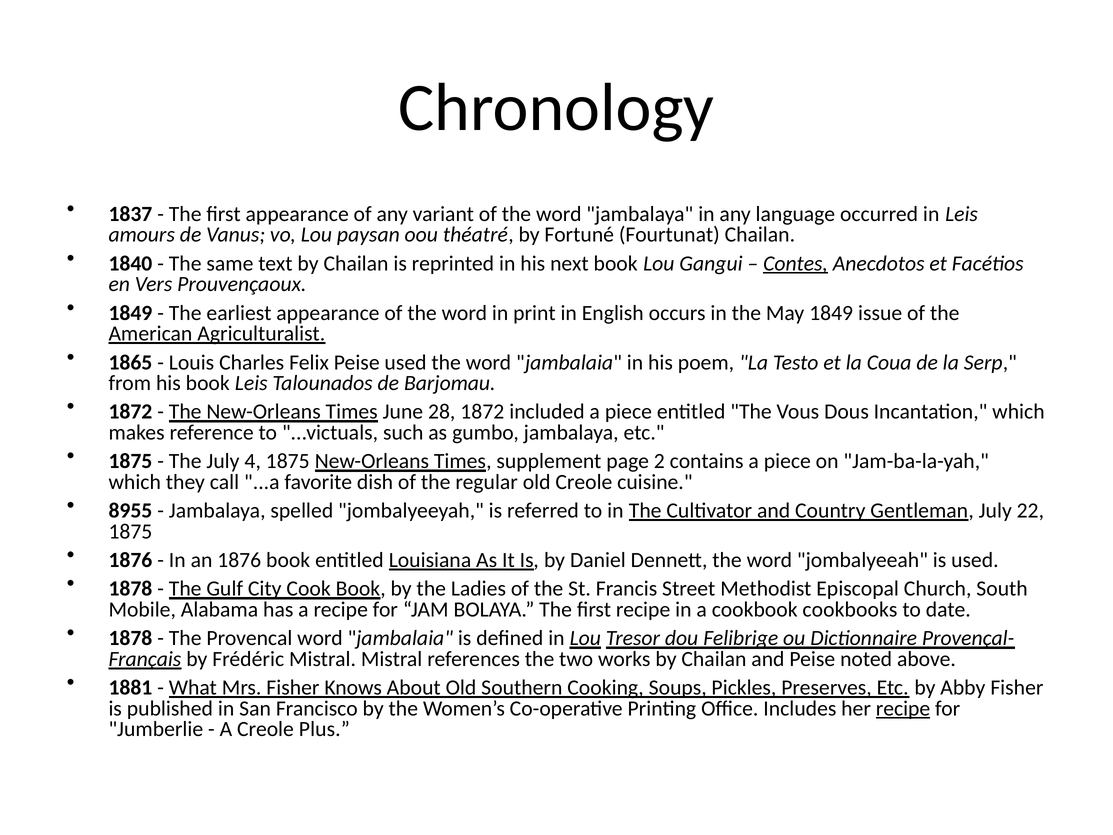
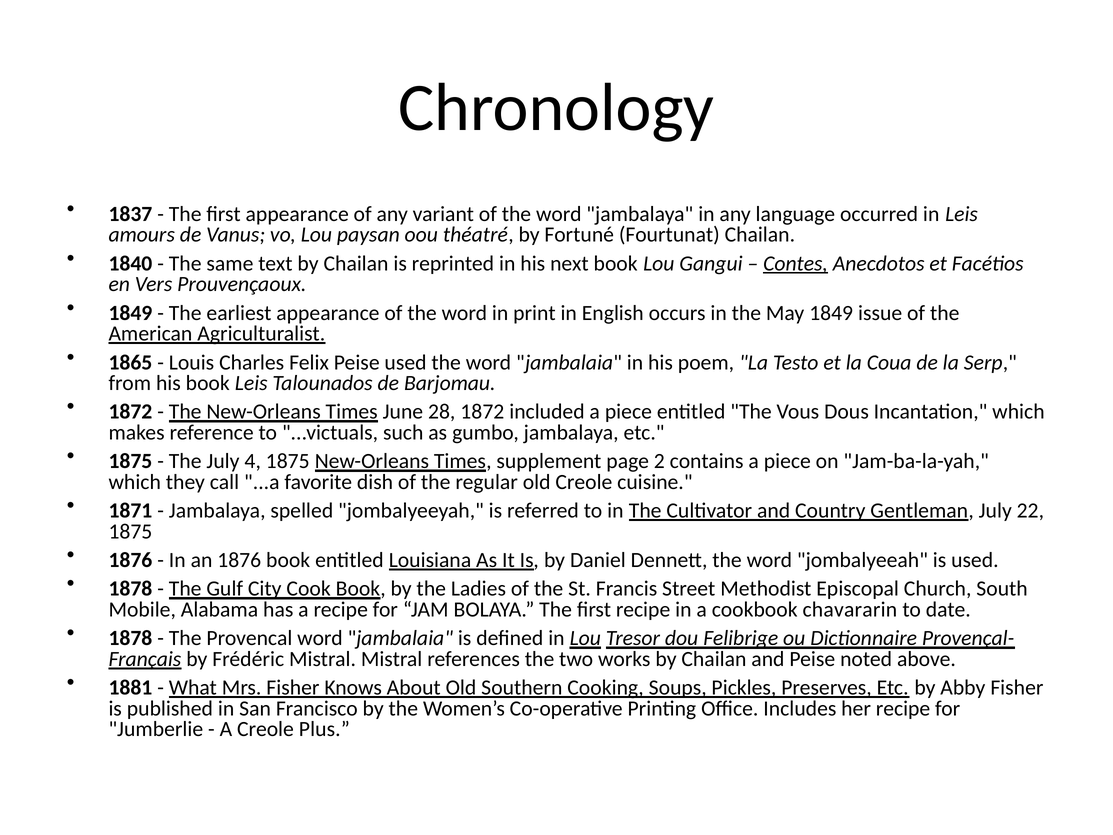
8955: 8955 -> 1871
cookbooks: cookbooks -> chavararin
recipe at (903, 708) underline: present -> none
